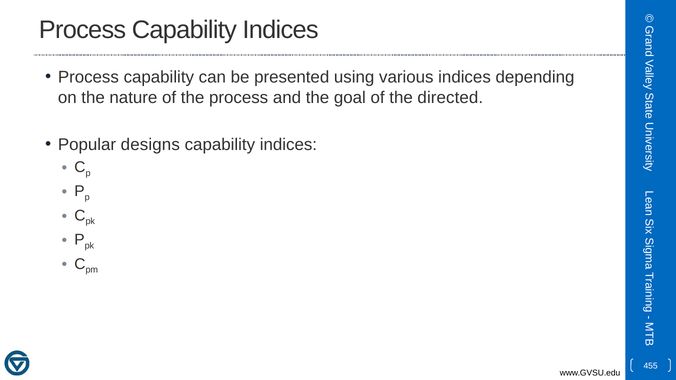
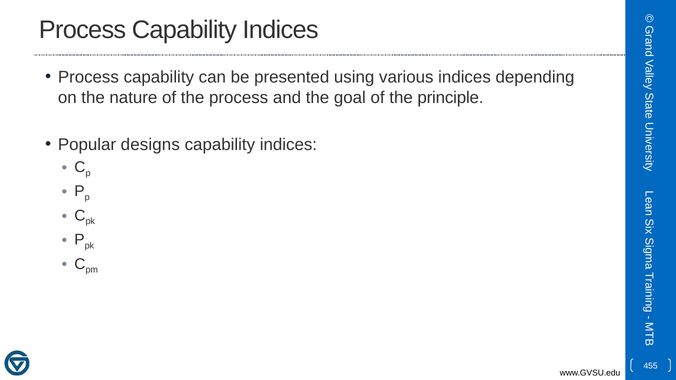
directed: directed -> principle
